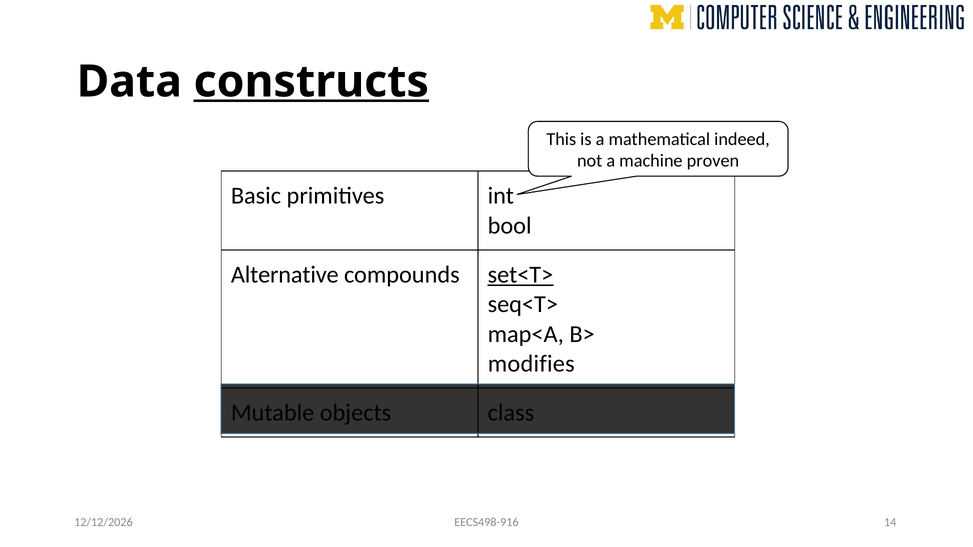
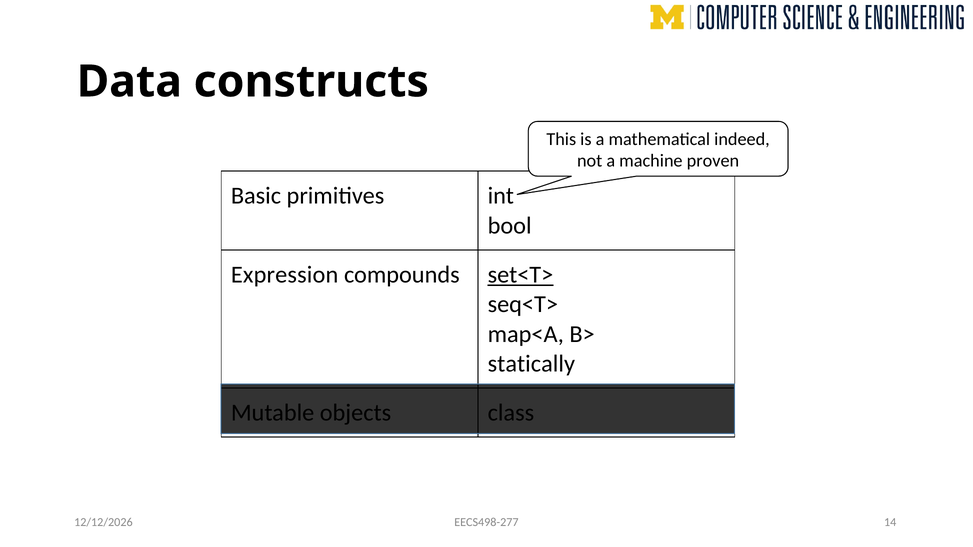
constructs underline: present -> none
Alternative: Alternative -> Expression
modifies: modifies -> statically
EECS498-916: EECS498-916 -> EECS498-277
